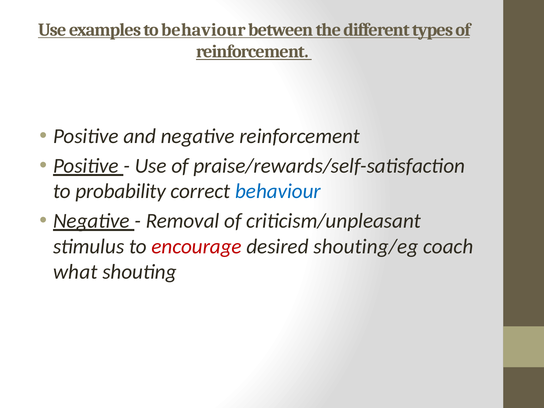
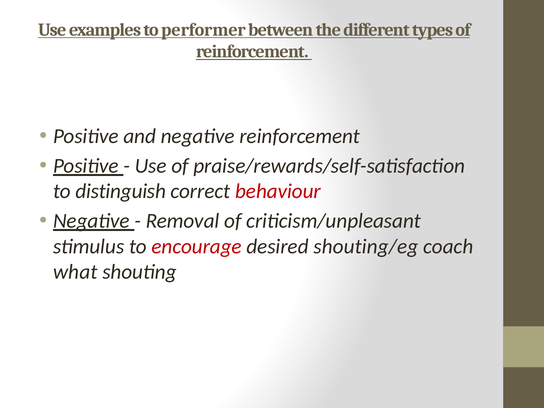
to behaviour: behaviour -> performer
probability: probability -> distinguish
behaviour at (278, 191) colour: blue -> red
